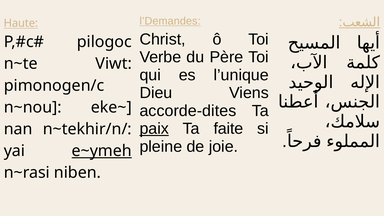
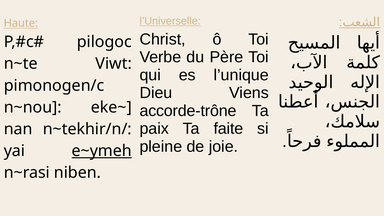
l’Demandes: l’Demandes -> l’Universelle
accorde-dites: accorde-dites -> accorde-trône
paix underline: present -> none
